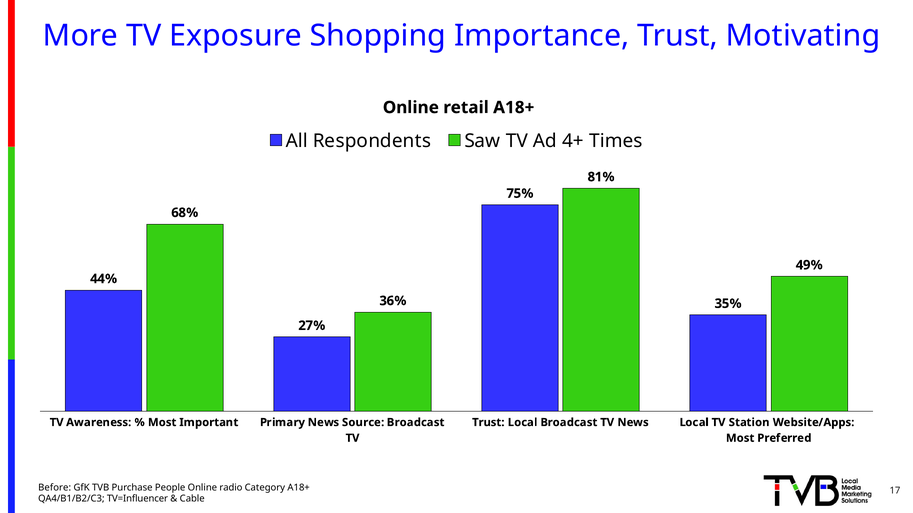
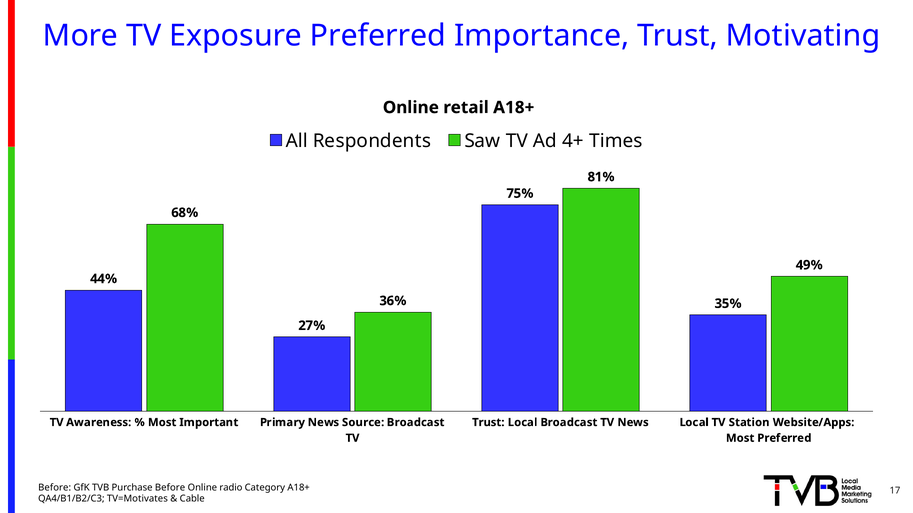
Exposure Shopping: Shopping -> Preferred
Purchase People: People -> Before
TV=Influencer: TV=Influencer -> TV=Motivates
